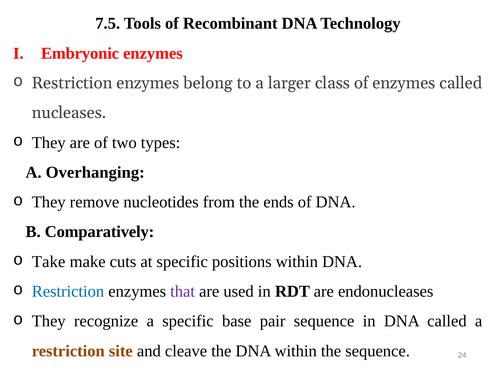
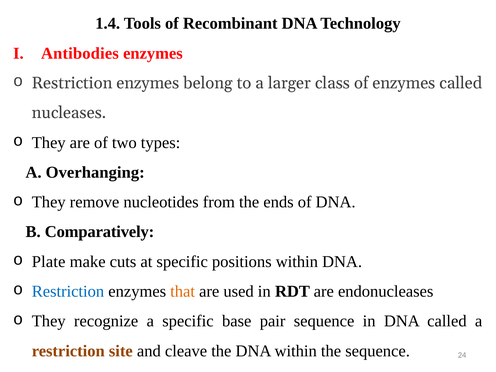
7.5: 7.5 -> 1.4
Embryonic: Embryonic -> Antibodies
Take: Take -> Plate
that colour: purple -> orange
